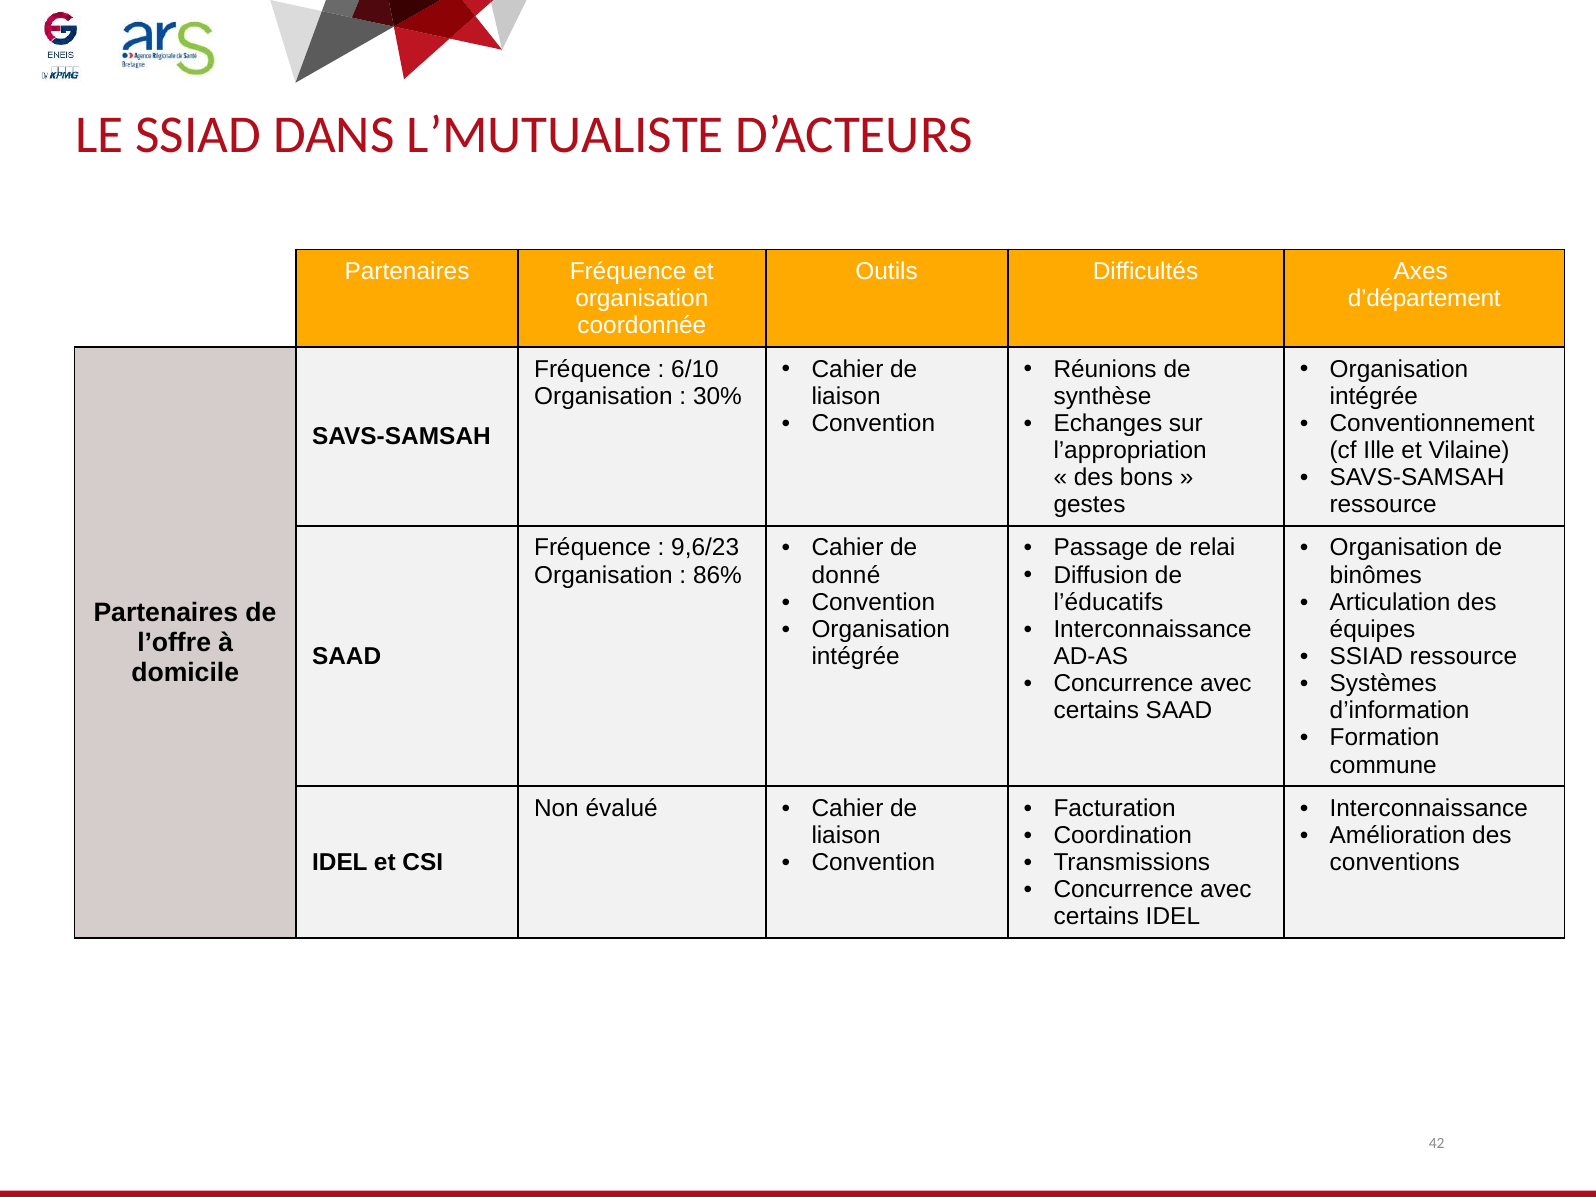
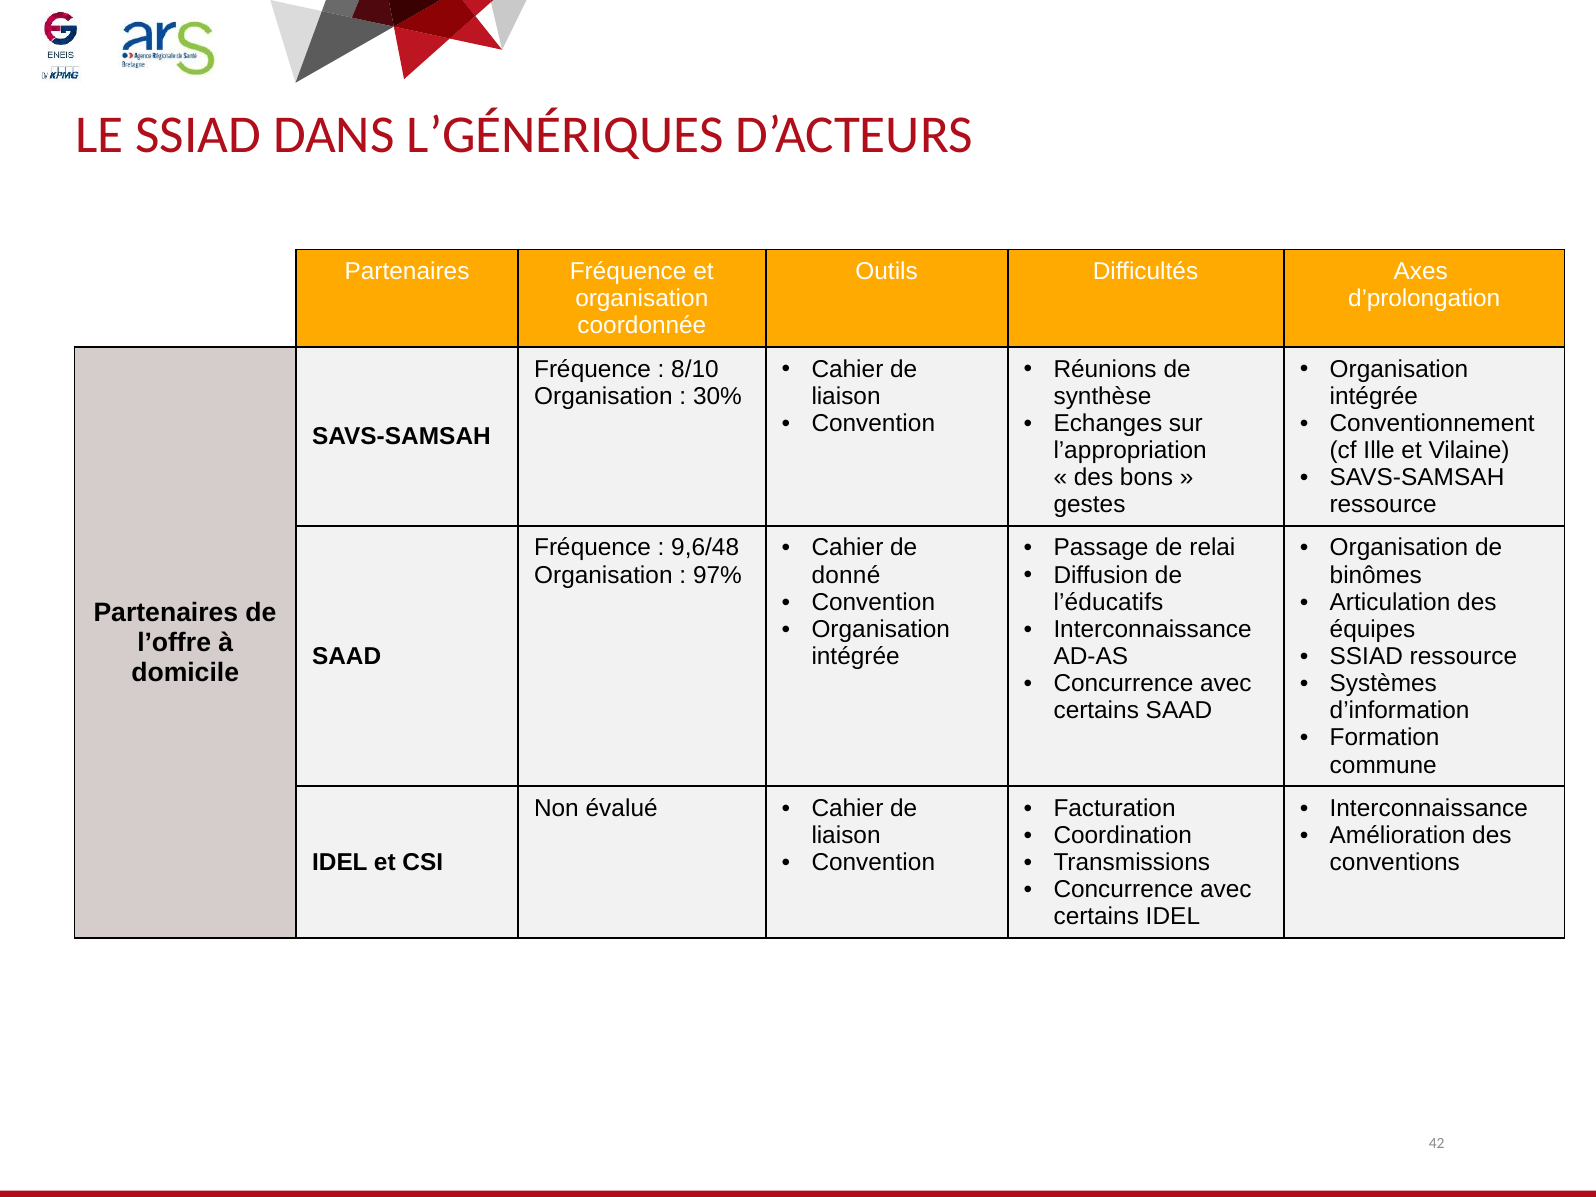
L’MUTUALISTE: L’MUTUALISTE -> L’GÉNÉRIQUES
d’département: d’département -> d’prolongation
6/10: 6/10 -> 8/10
9,6/23: 9,6/23 -> 9,6/48
86%: 86% -> 97%
